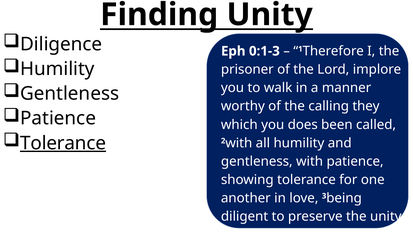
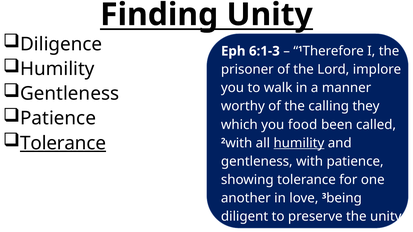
0:1-3: 0:1-3 -> 6:1-3
does: does -> food
humility at (299, 143) underline: none -> present
